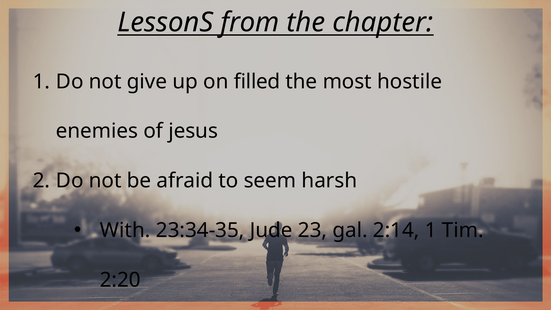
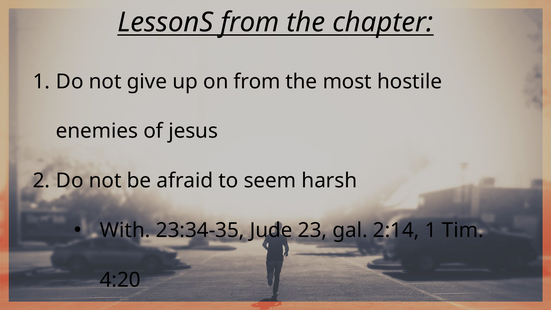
on filled: filled -> from
2:20: 2:20 -> 4:20
